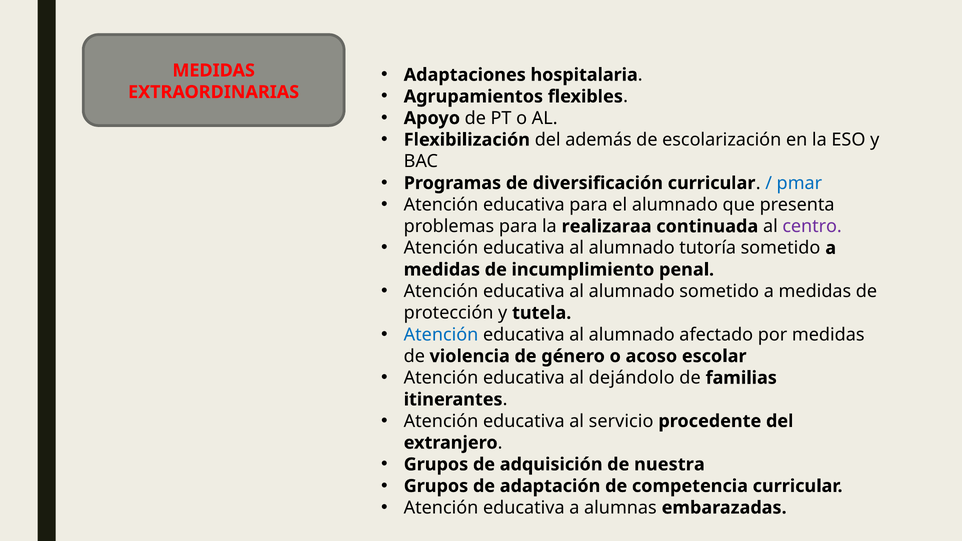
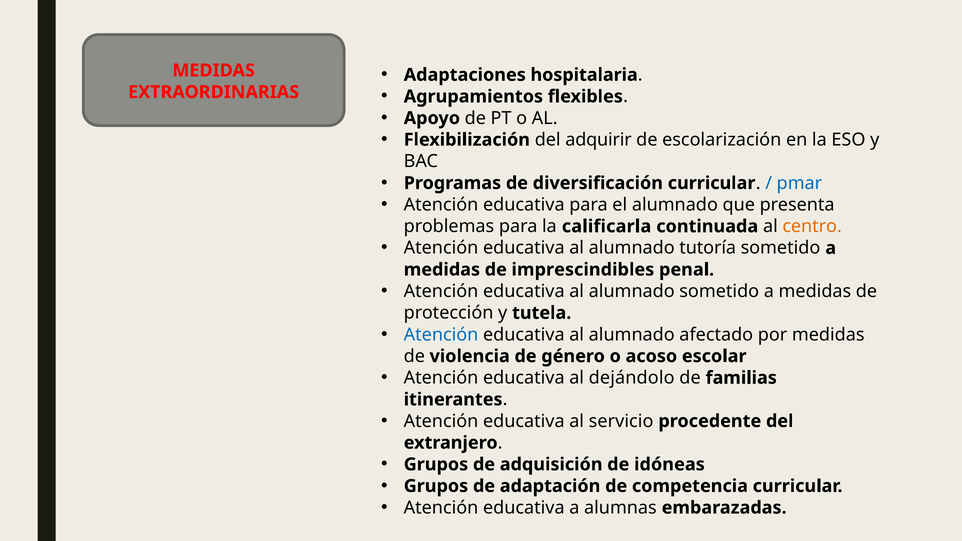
además: además -> adquirir
realizaraa: realizaraa -> calificarla
centro colour: purple -> orange
incumplimiento: incumplimiento -> imprescindibles
nuestra: nuestra -> idóneas
